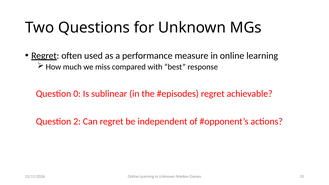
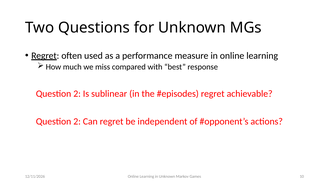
0 at (77, 94): 0 -> 2
